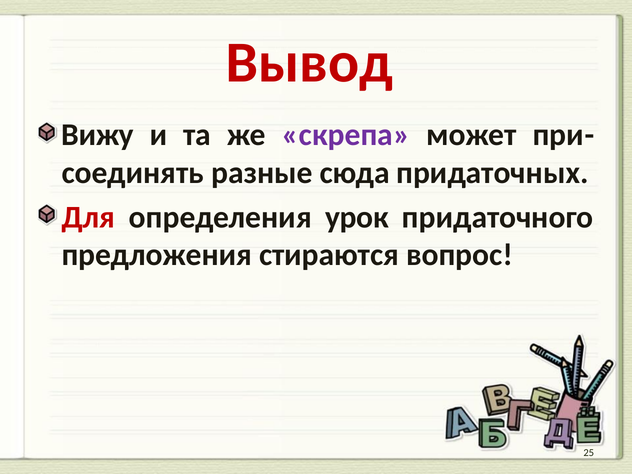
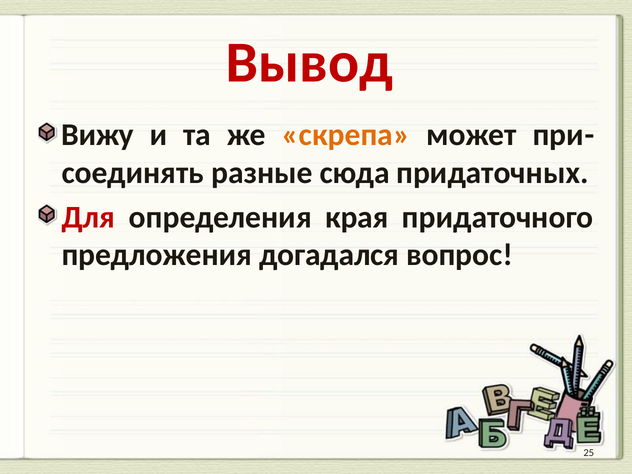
скрепа colour: purple -> orange
урок: урок -> края
стираются: стираются -> догадался
